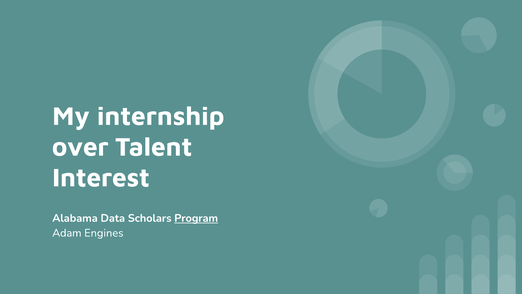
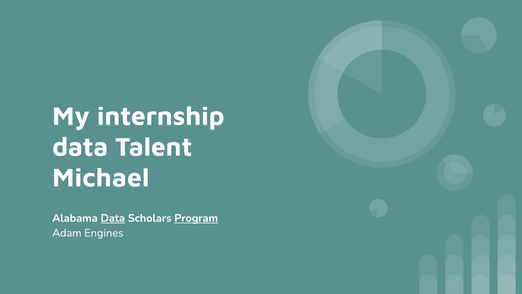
over at (80, 147): over -> data
Interest: Interest -> Michael
Data at (113, 218) underline: none -> present
